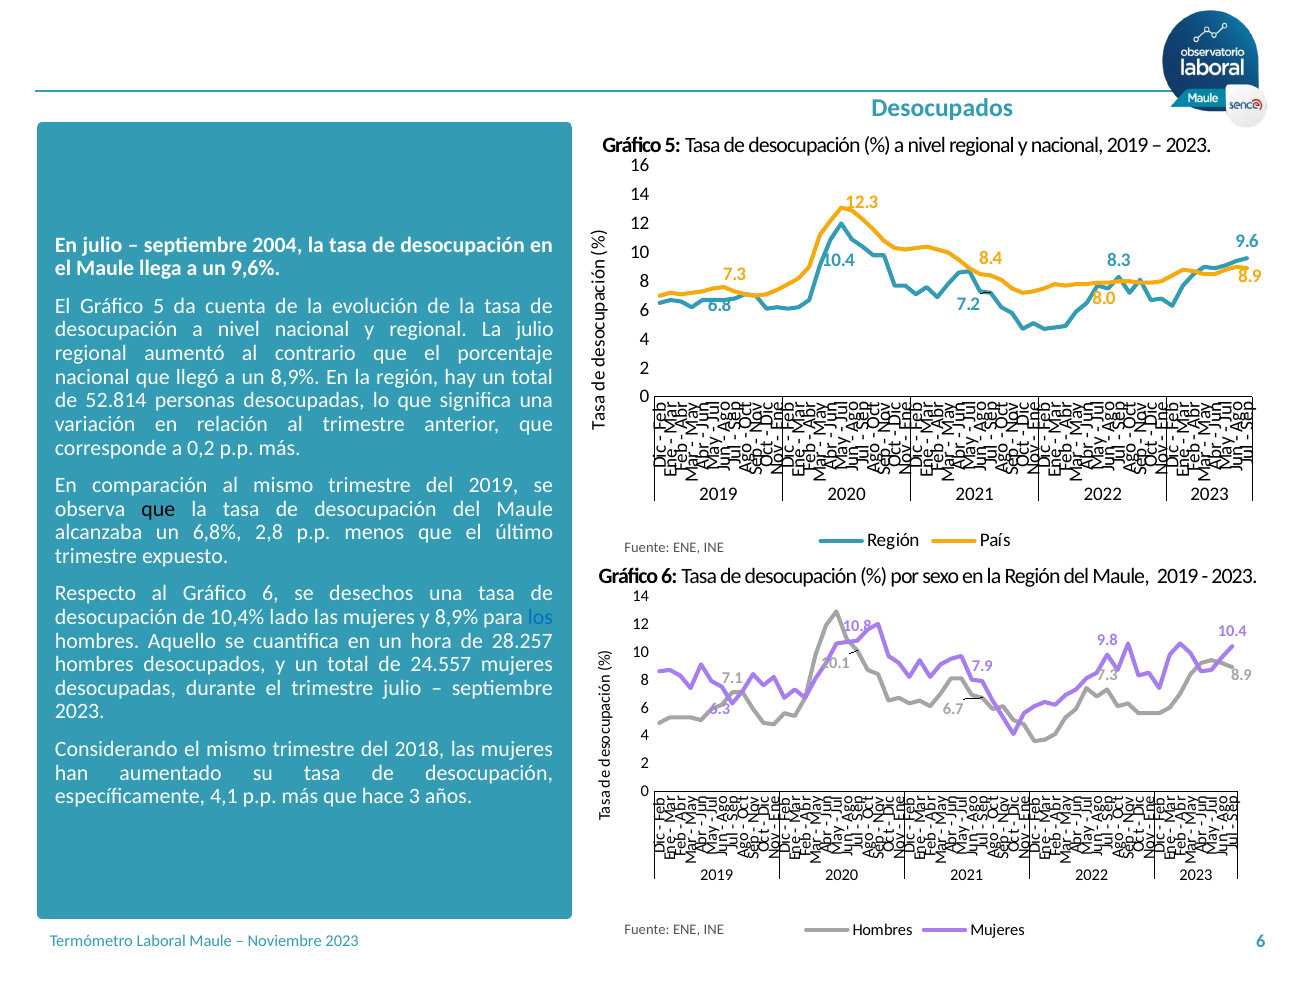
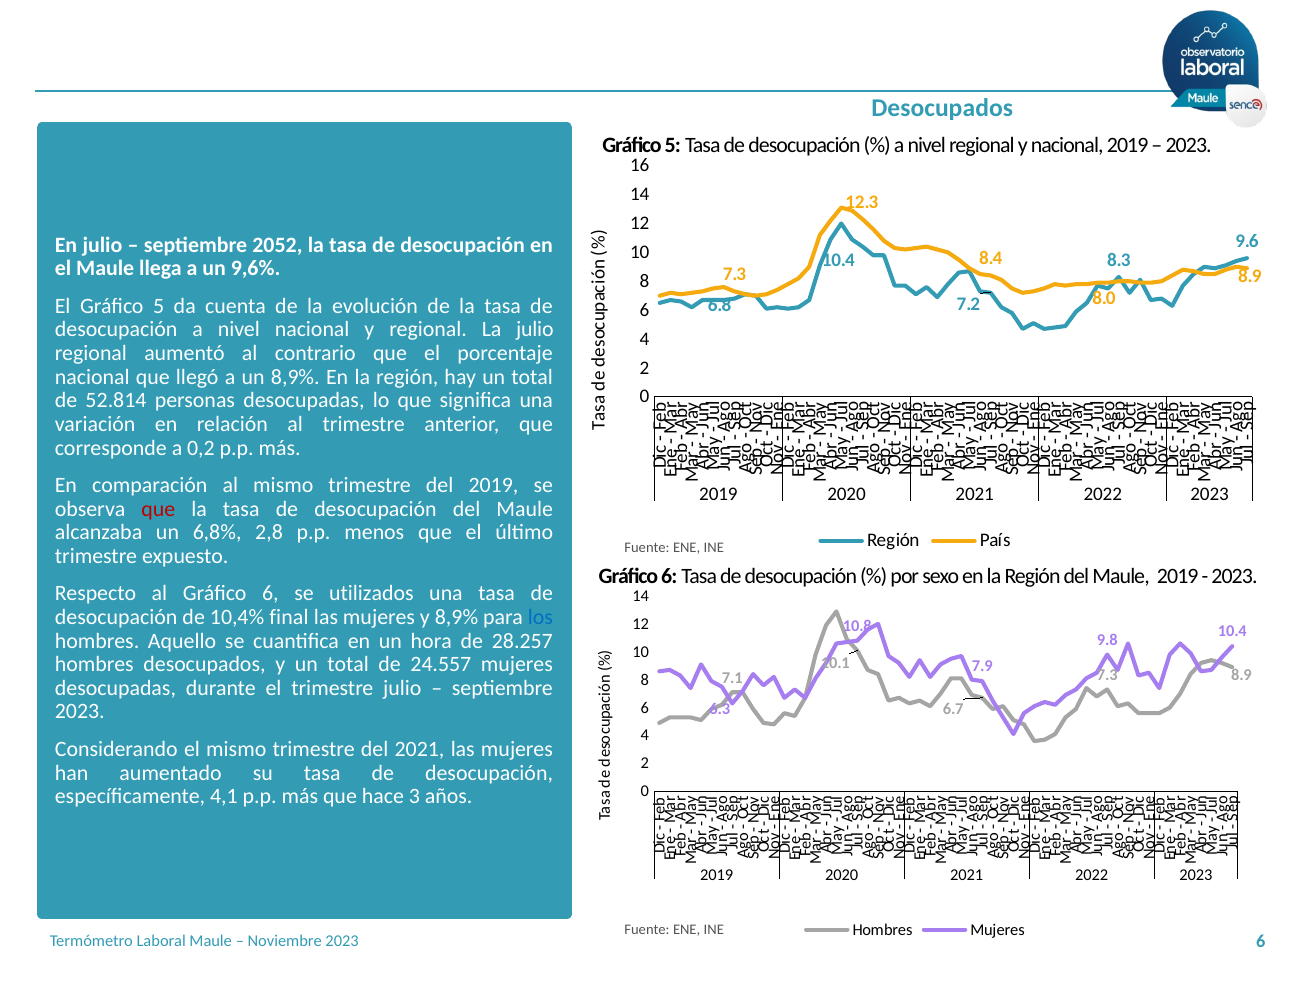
2004: 2004 -> 2052
que at (158, 509) colour: black -> red
desechos: desechos -> utilizados
lado: lado -> final
del 2018: 2018 -> 2021
